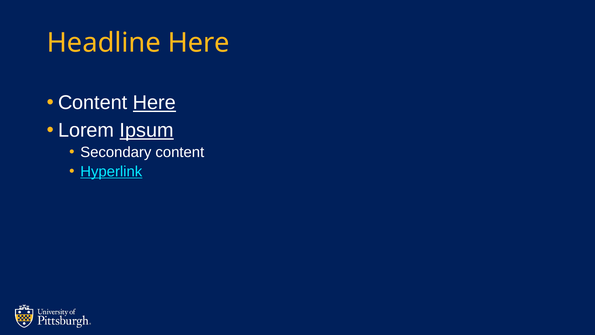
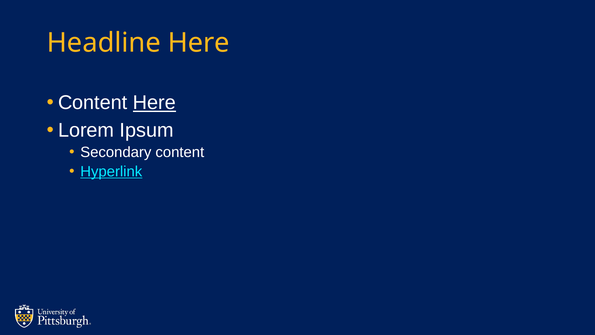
Ipsum underline: present -> none
